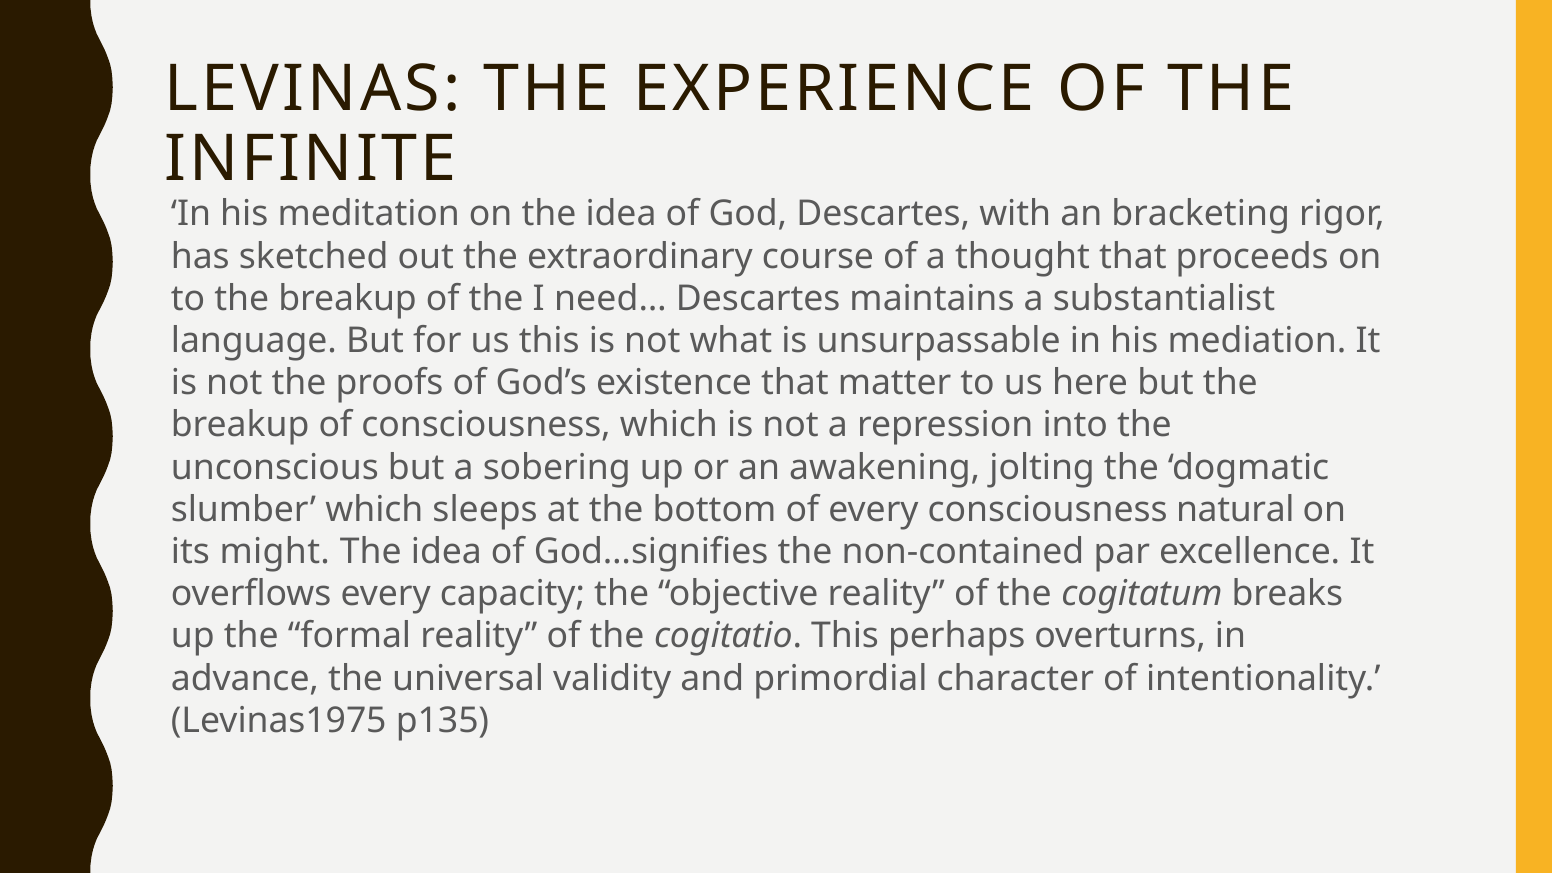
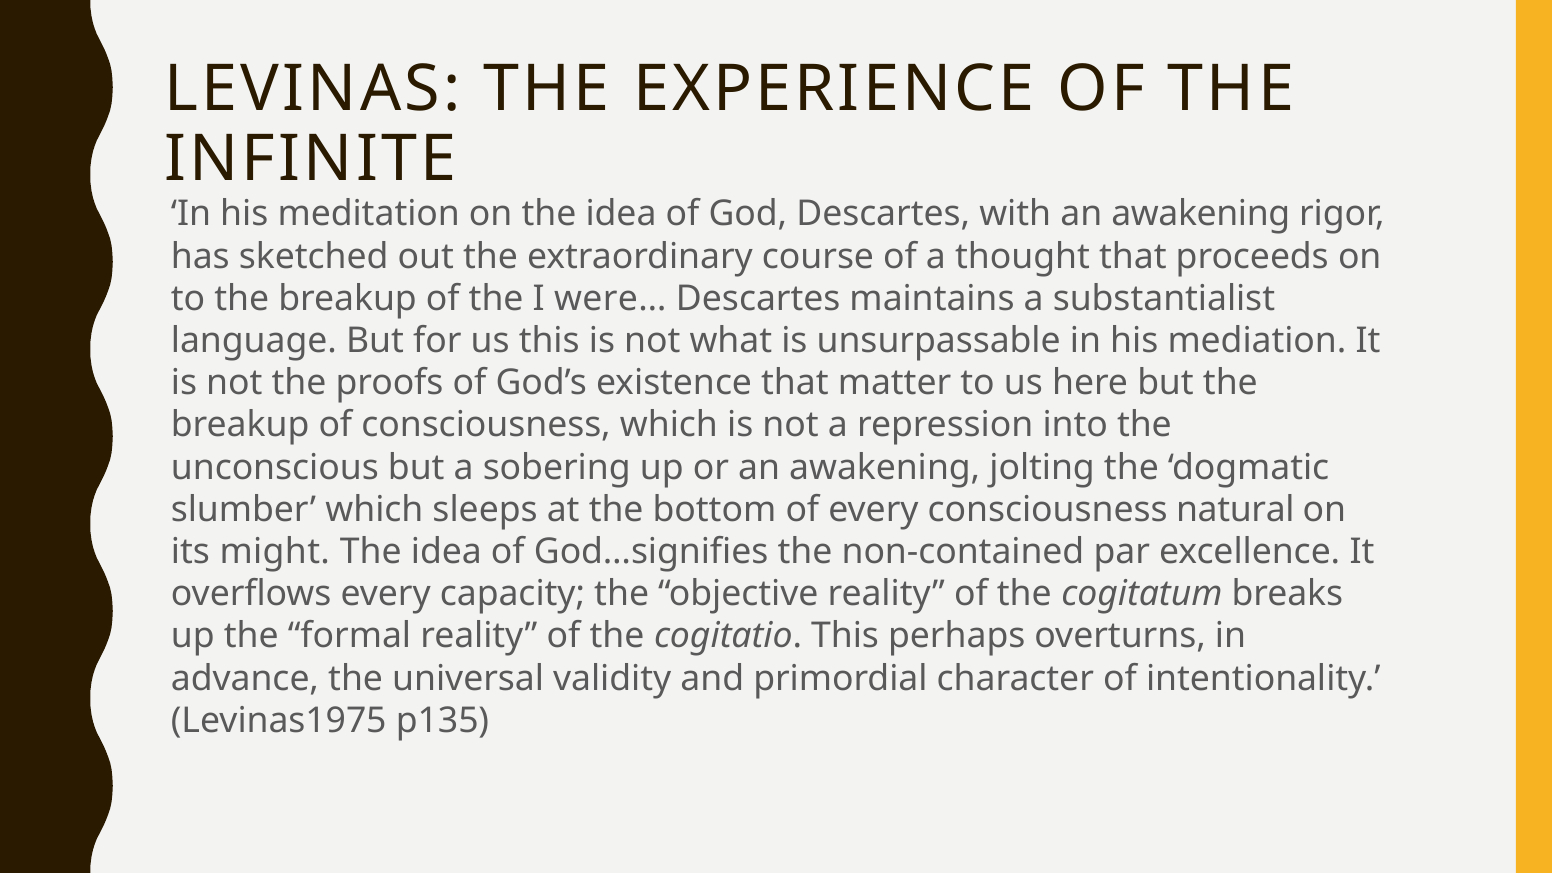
with an bracketing: bracketing -> awakening
need…: need… -> were…
